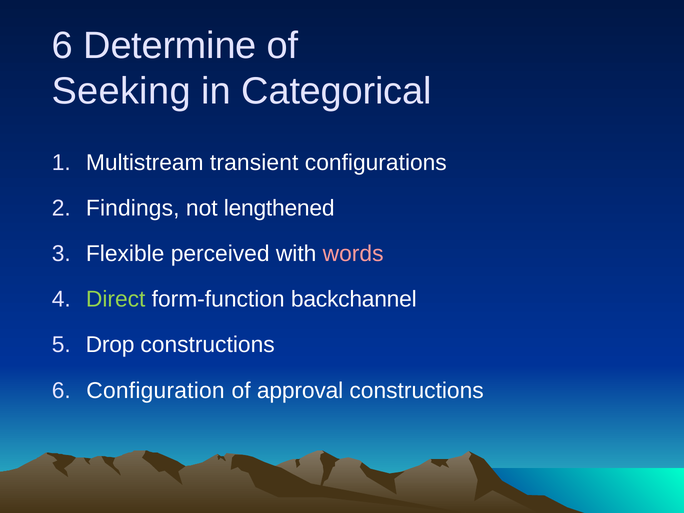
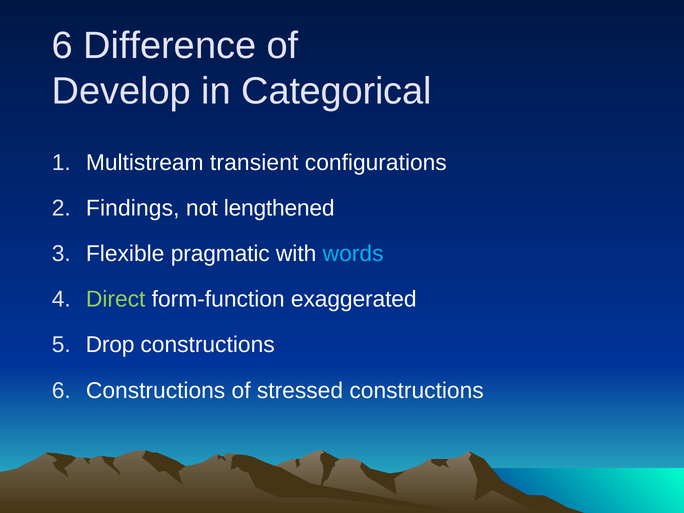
Determine: Determine -> Difference
Seeking: Seeking -> Develop
perceived: perceived -> pragmatic
words colour: pink -> light blue
backchannel: backchannel -> exaggerated
6 Configuration: Configuration -> Constructions
approval: approval -> stressed
